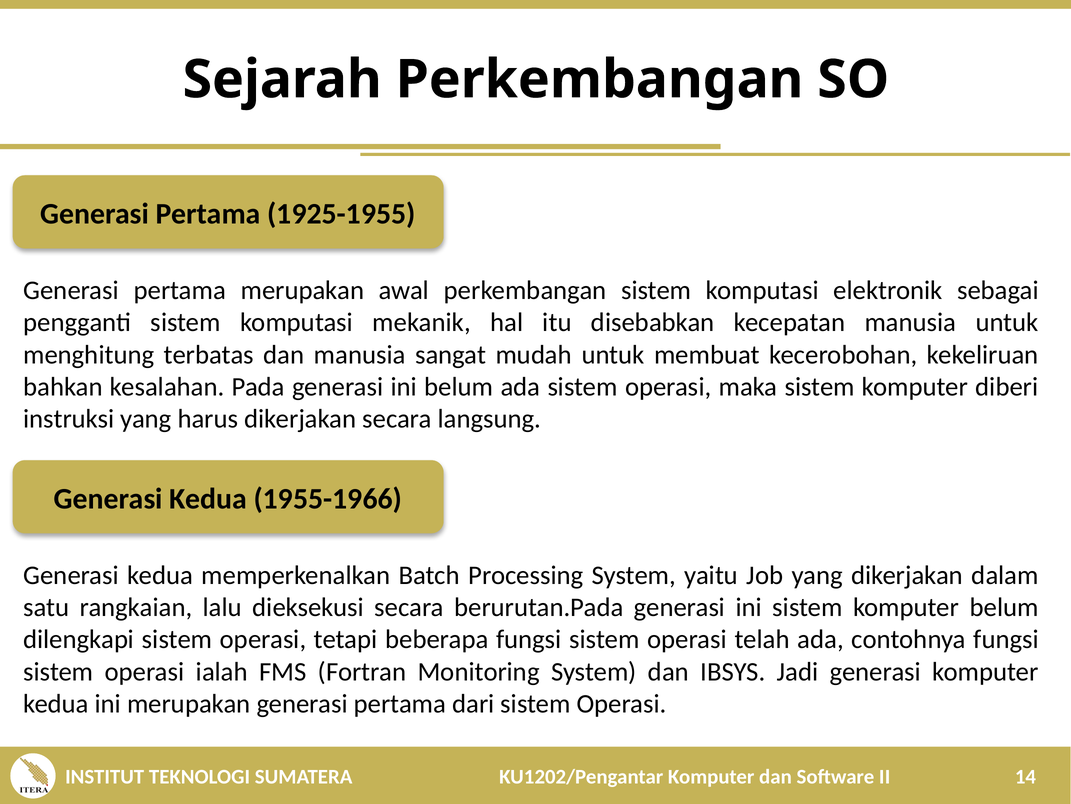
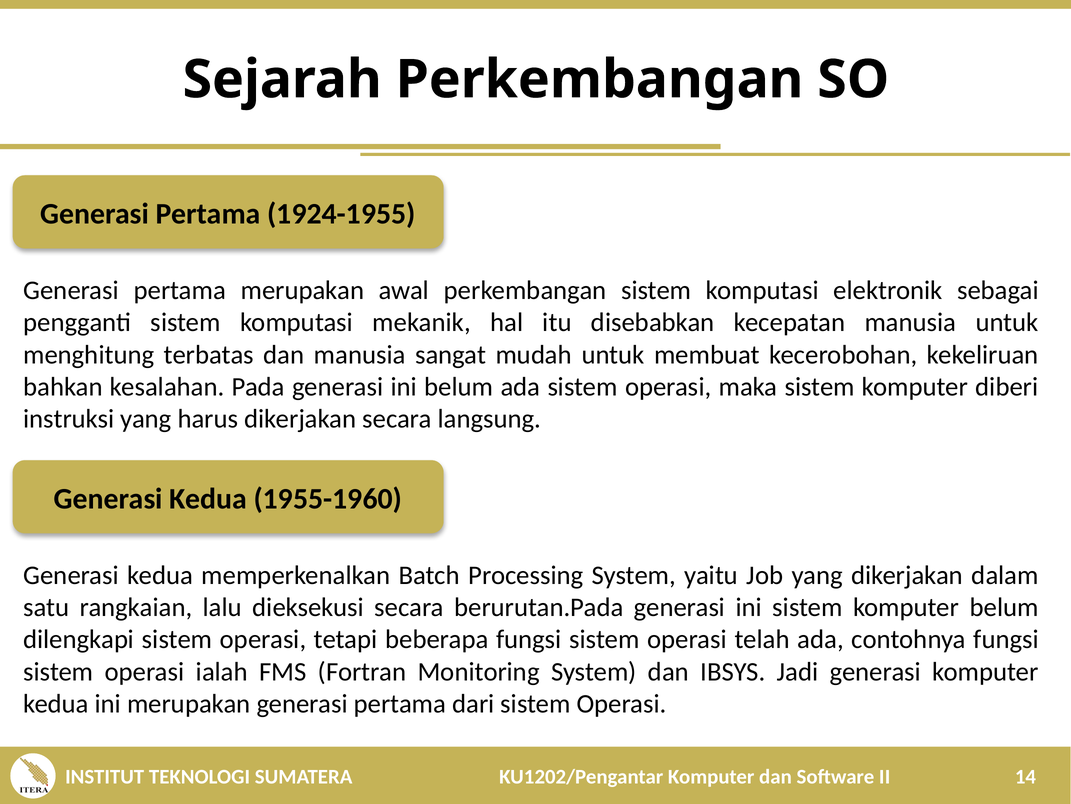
1925-1955: 1925-1955 -> 1924-1955
1955-1966: 1955-1966 -> 1955-1960
